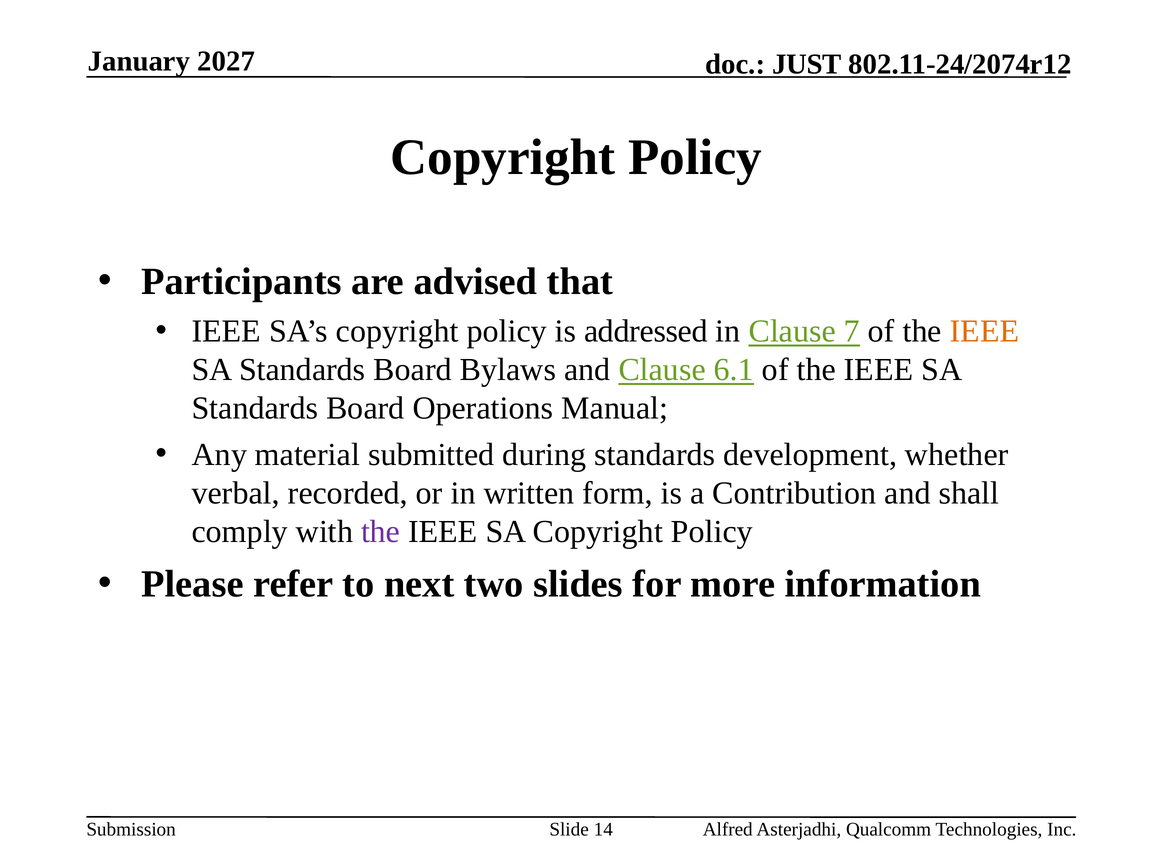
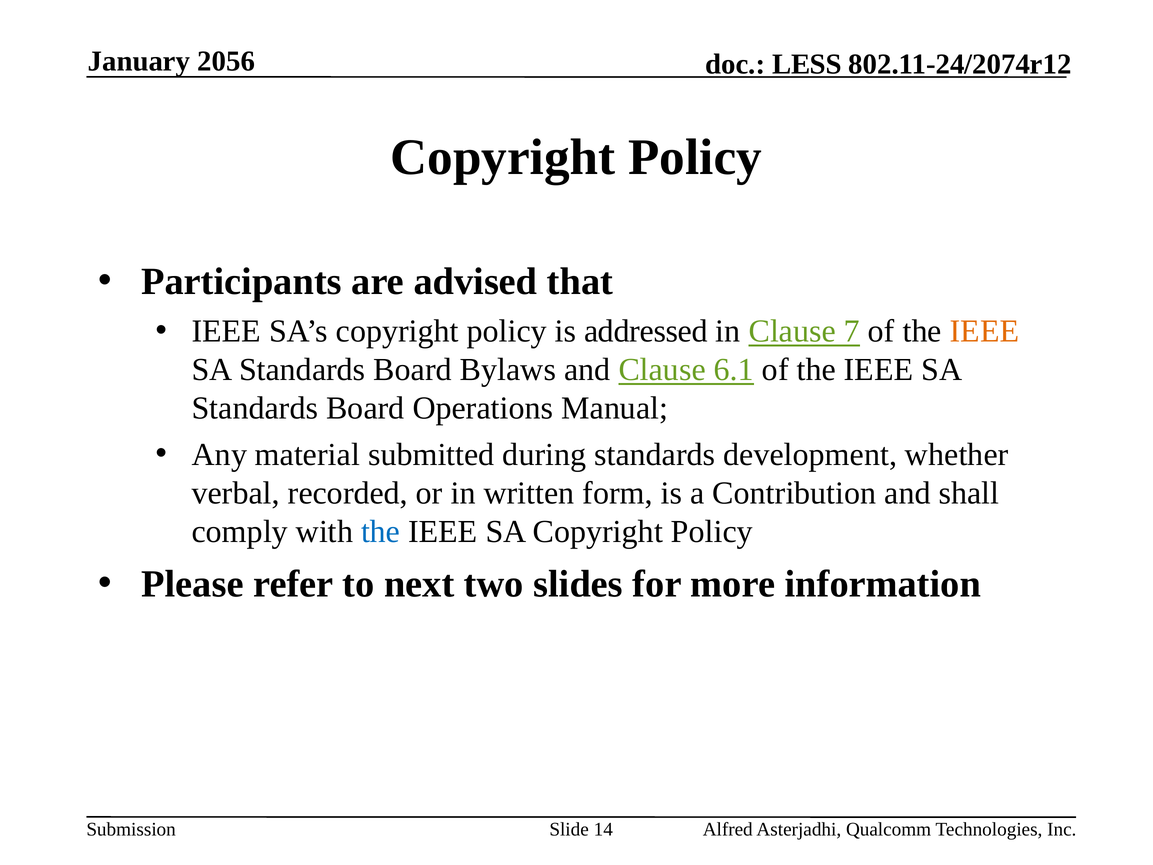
2027: 2027 -> 2056
JUST: JUST -> LESS
the at (381, 531) colour: purple -> blue
